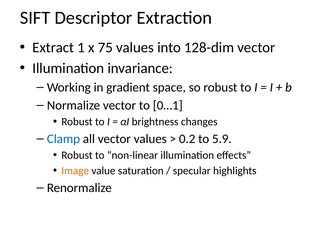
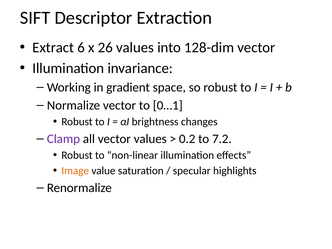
1: 1 -> 6
75: 75 -> 26
Clamp colour: blue -> purple
5.9: 5.9 -> 7.2
